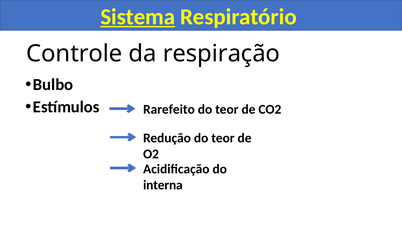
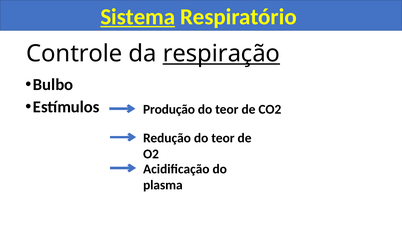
respiração underline: none -> present
Rarefeito: Rarefeito -> Produção
interna: interna -> plasma
